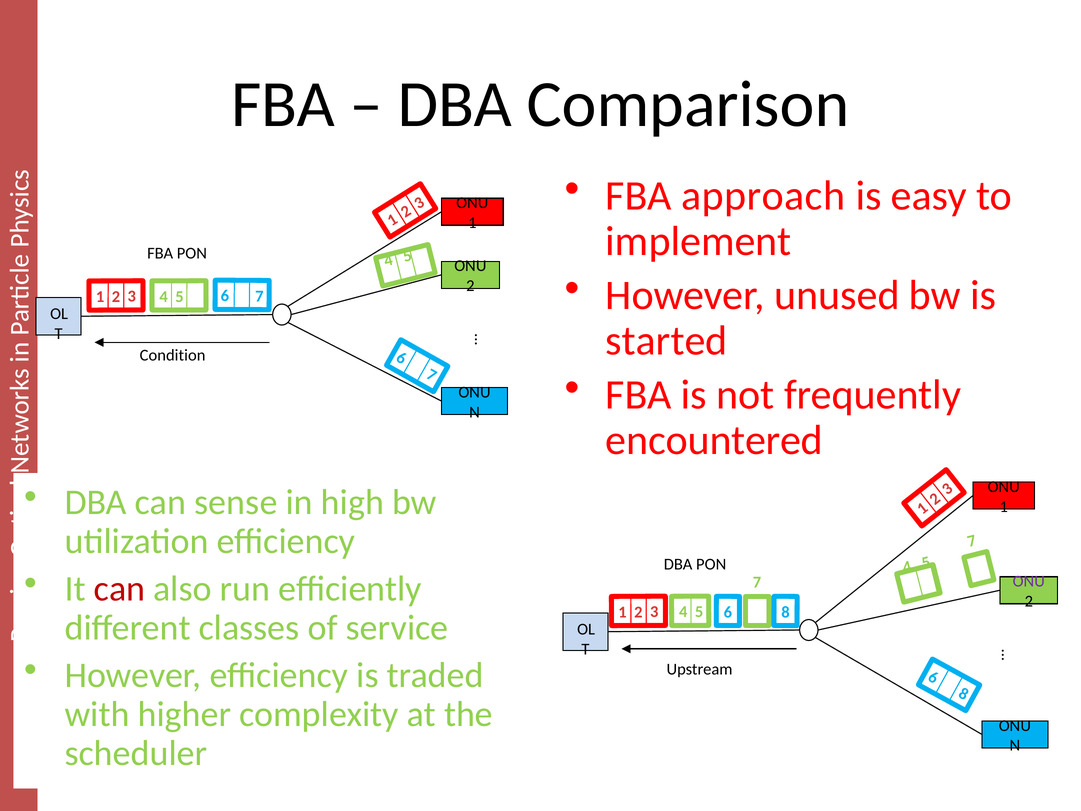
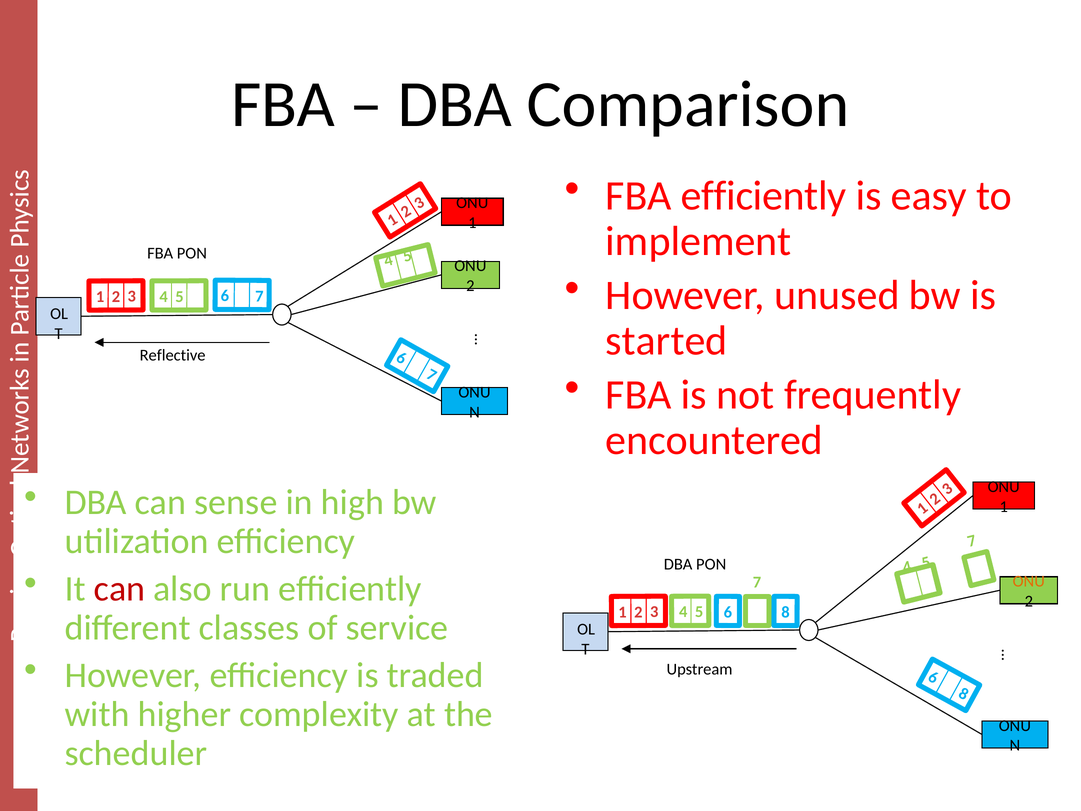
FBA approach: approach -> efficiently
Condition: Condition -> Reflective
ONU at (1029, 581) colour: purple -> orange
